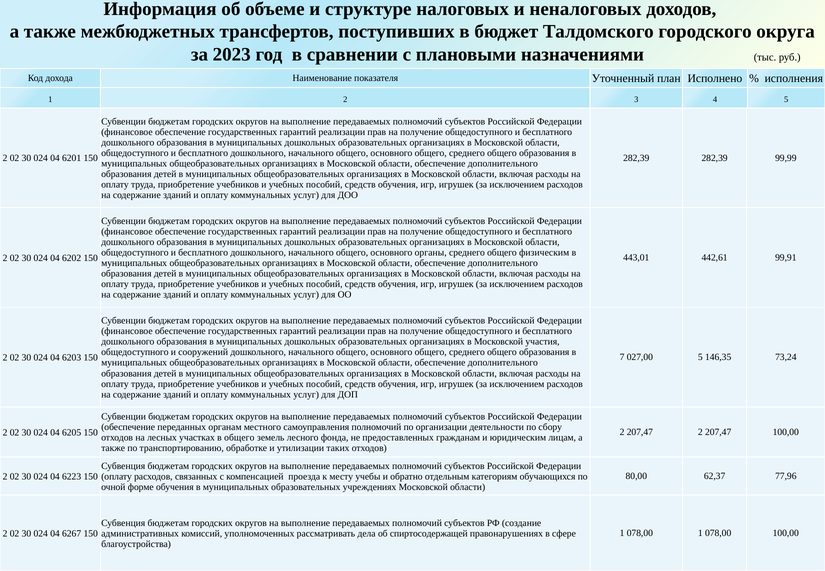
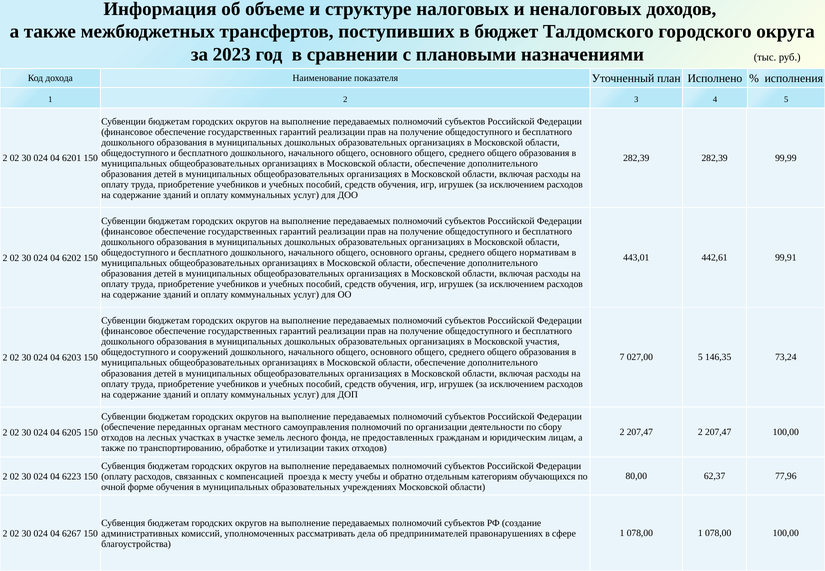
физическим: физическим -> нормативам
в общего: общего -> участке
спиртосодержащей: спиртосодержащей -> предпринимателей
